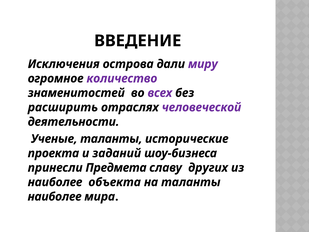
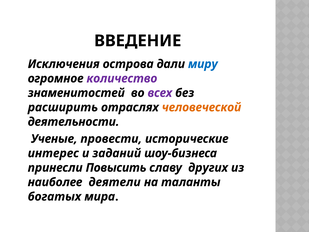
миру colour: purple -> blue
человеческой colour: purple -> orange
Ученые таланты: таланты -> провести
проекта: проекта -> интерес
Предмета: Предмета -> Повысить
объекта: объекта -> деятели
наиболее at (55, 196): наиболее -> богатых
